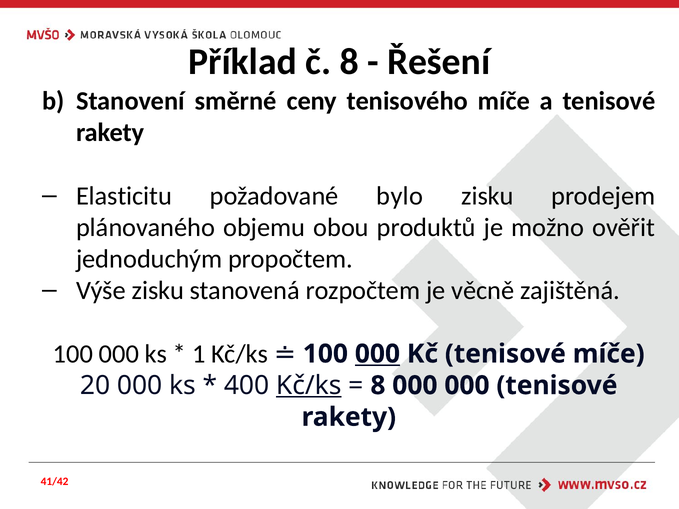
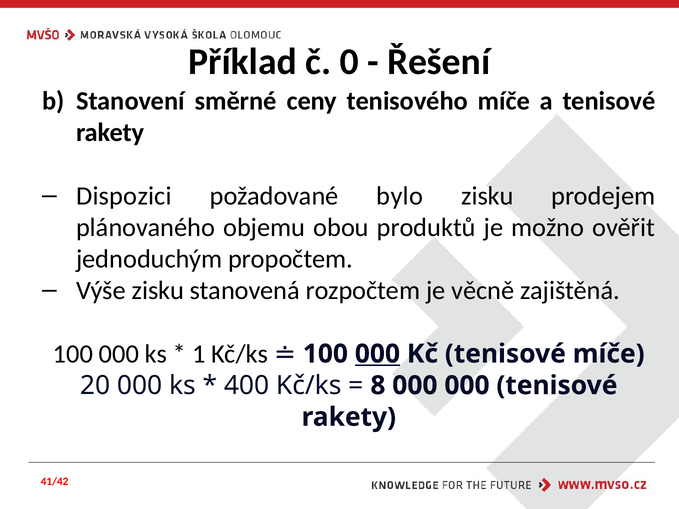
č 8: 8 -> 0
Elasticitu: Elasticitu -> Dispozici
Kč/ks at (309, 386) underline: present -> none
